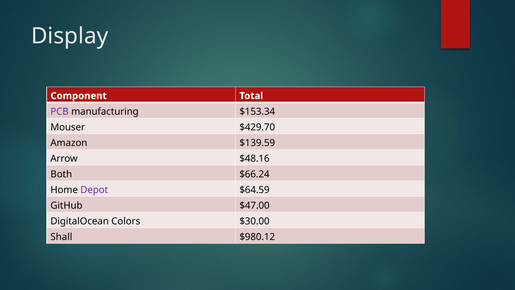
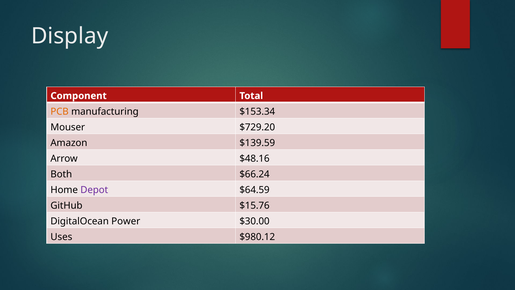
PCB colour: purple -> orange
$429.70: $429.70 -> $729.20
$47.00: $47.00 -> $15.76
Colors: Colors -> Power
Shall: Shall -> Uses
